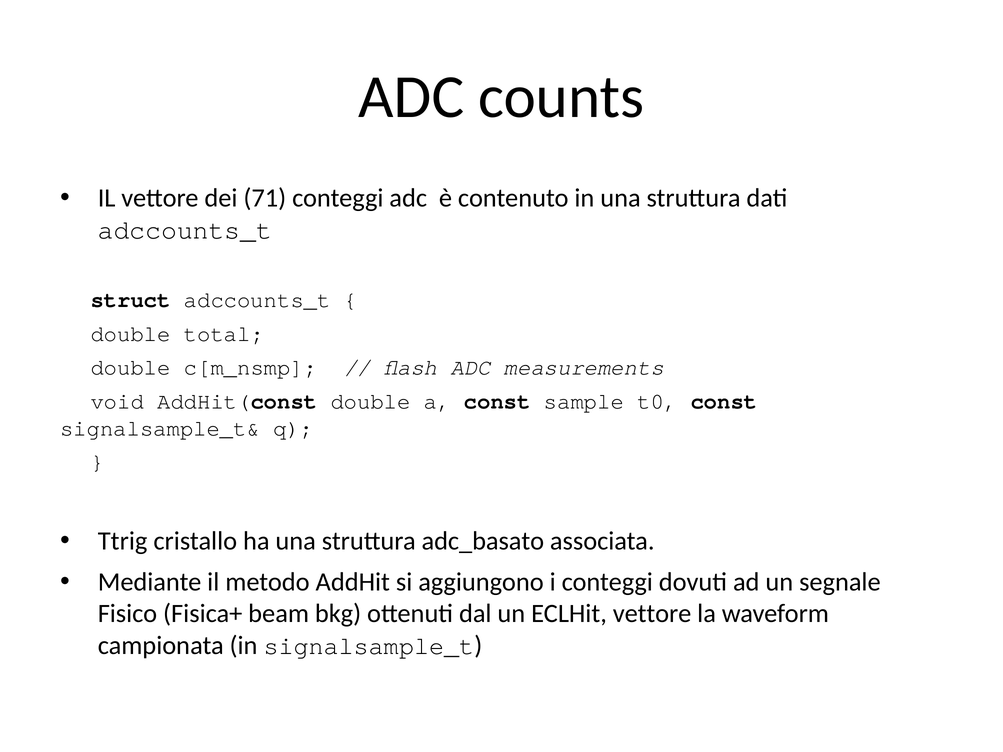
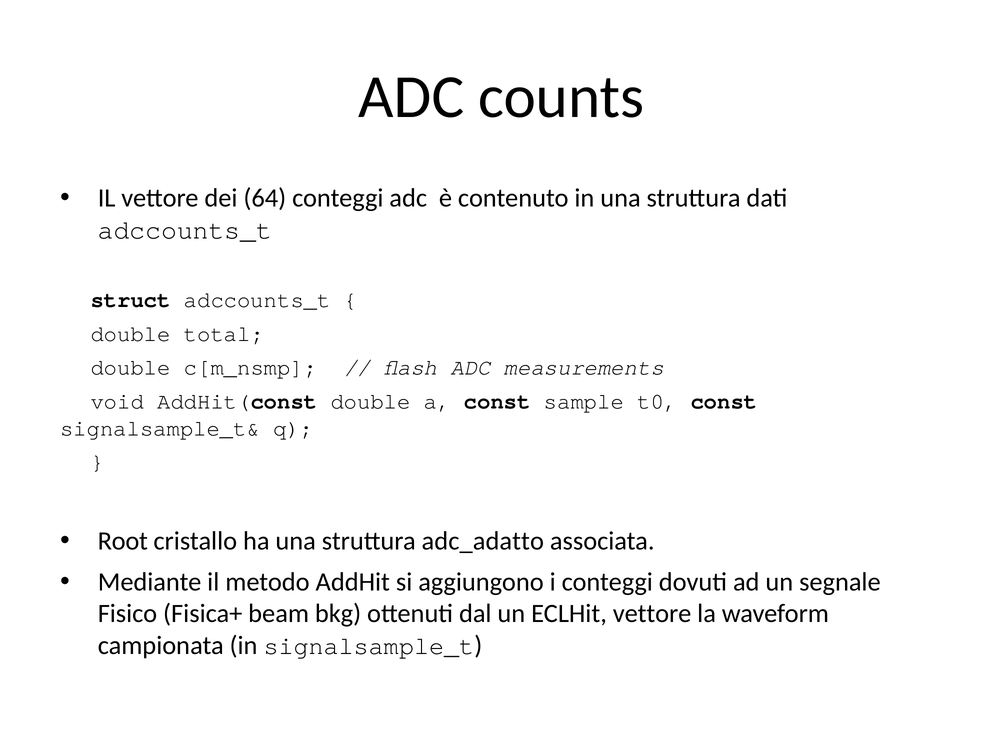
71: 71 -> 64
Ttrig: Ttrig -> Root
adc_basato: adc_basato -> adc_adatto
